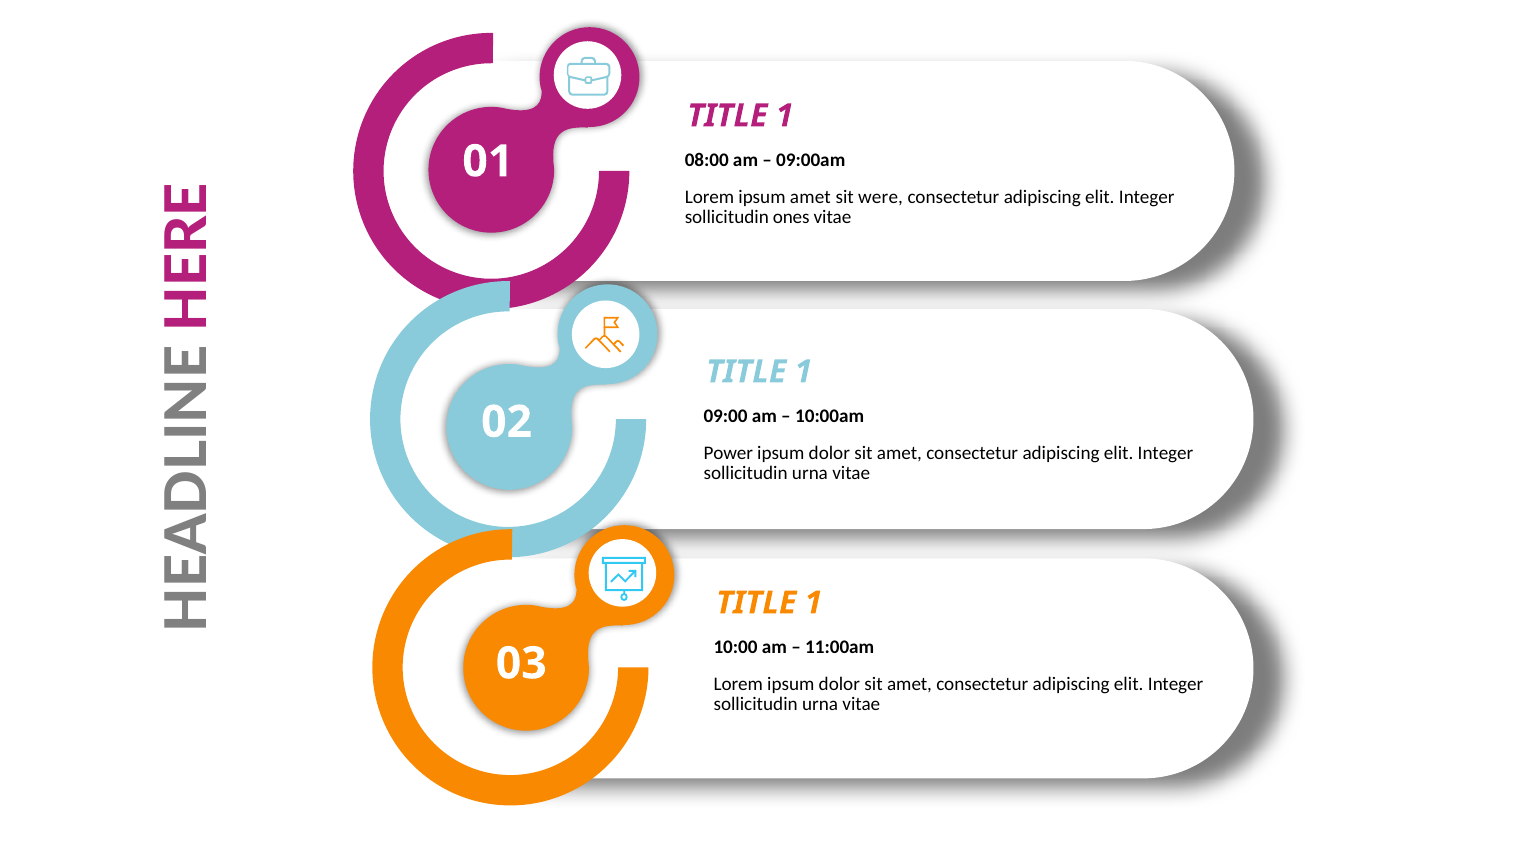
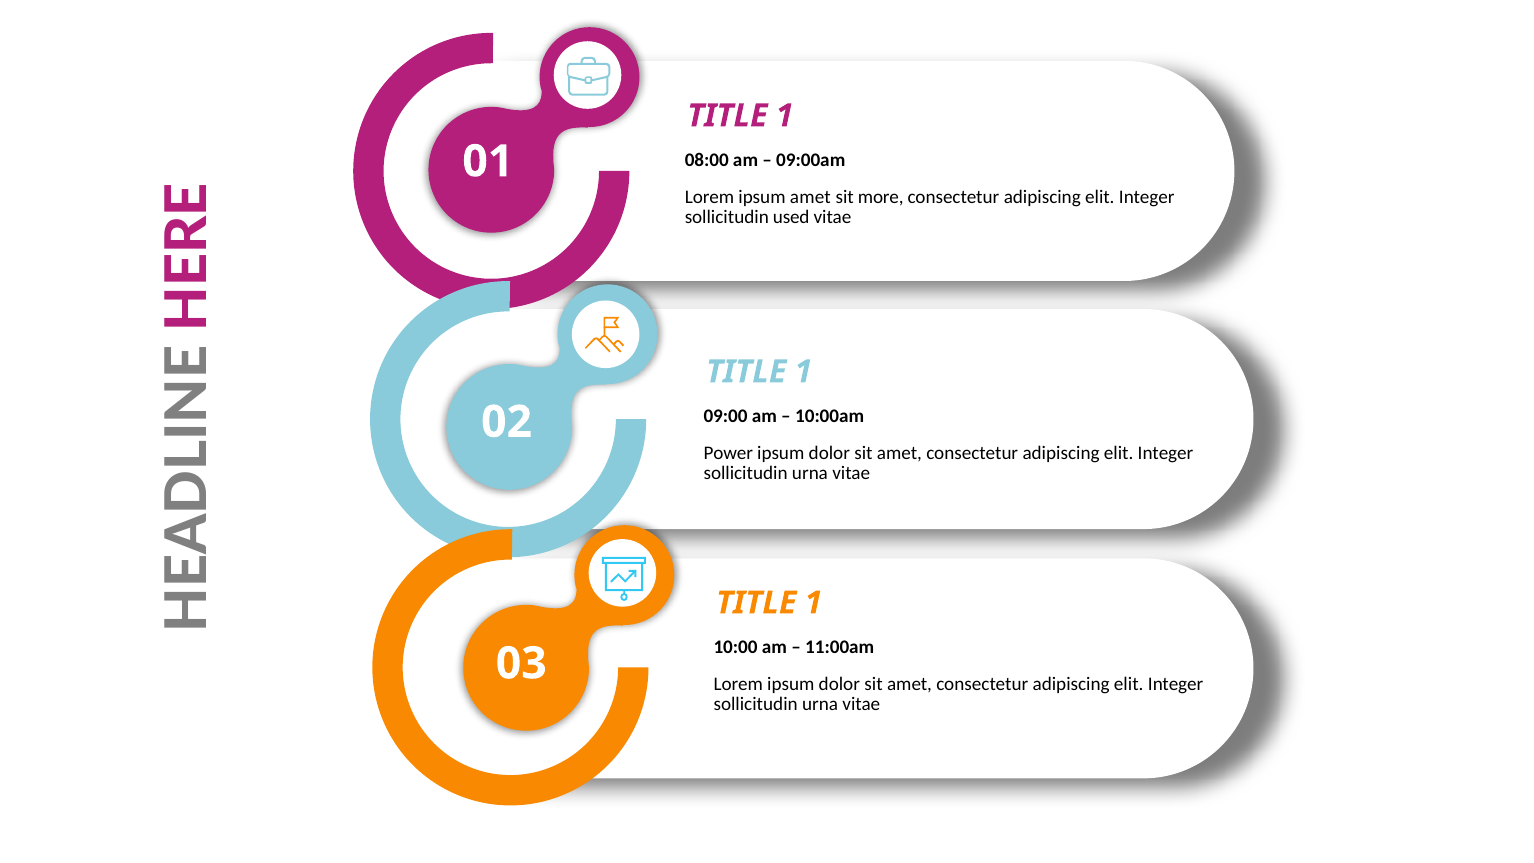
were: were -> more
ones: ones -> used
